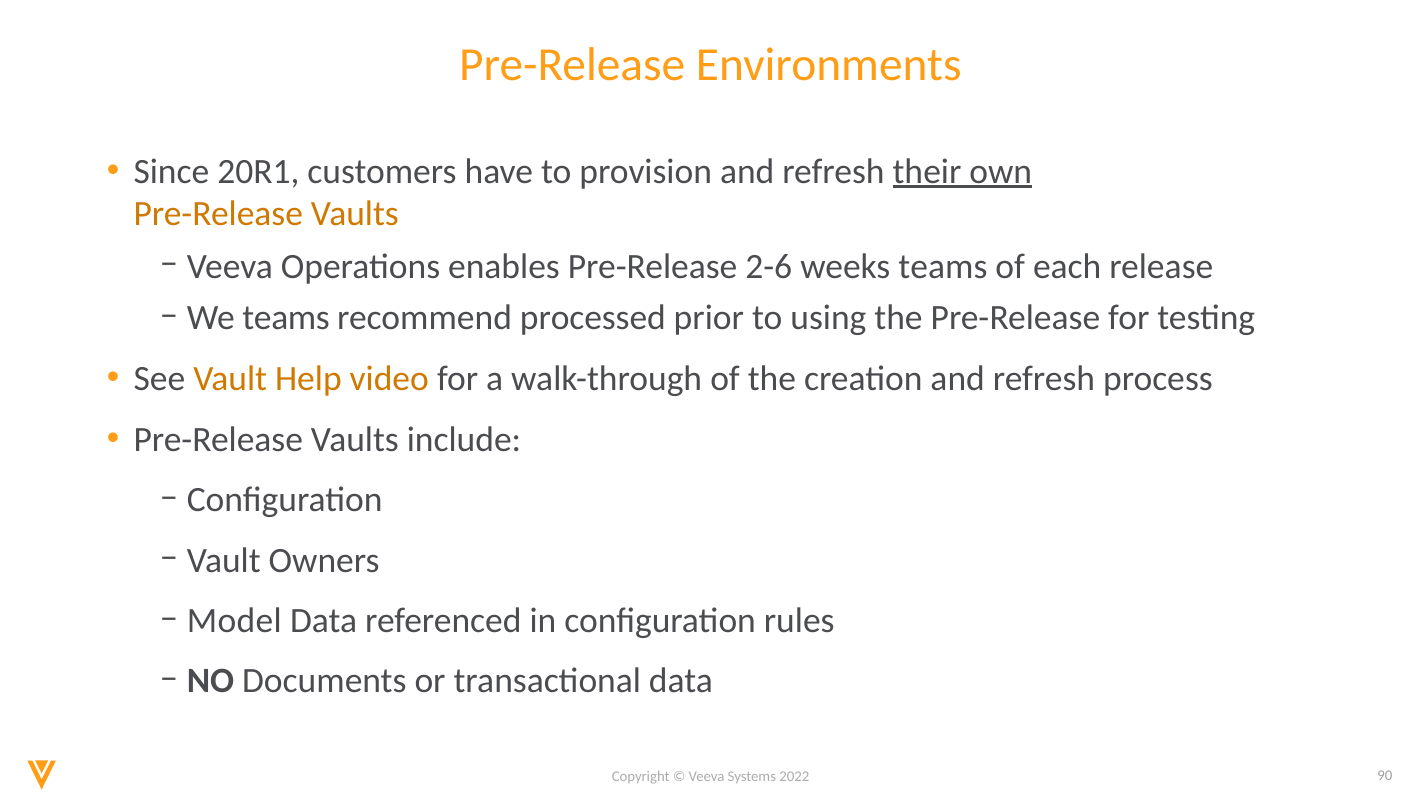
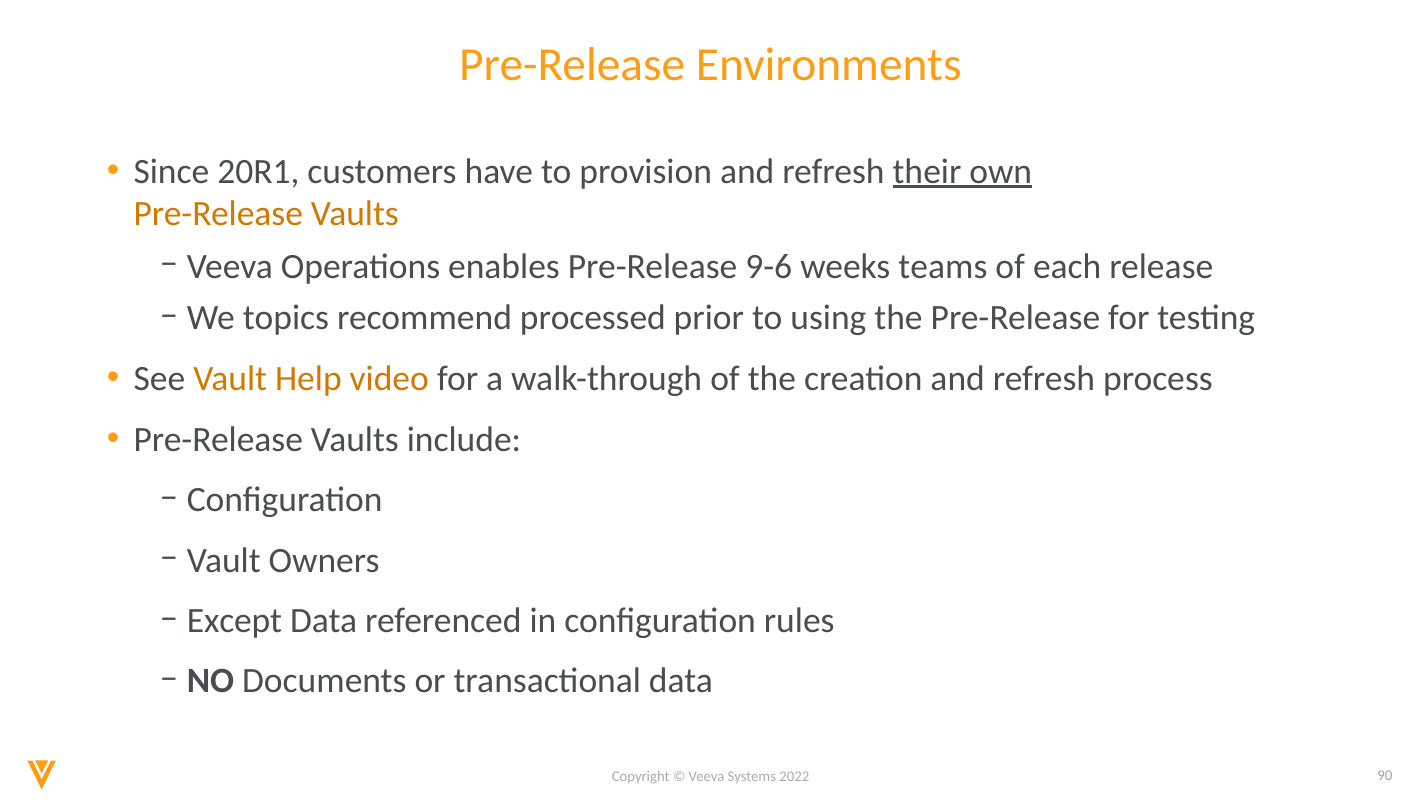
2-6: 2-6 -> 9-6
We teams: teams -> topics
Model: Model -> Except
